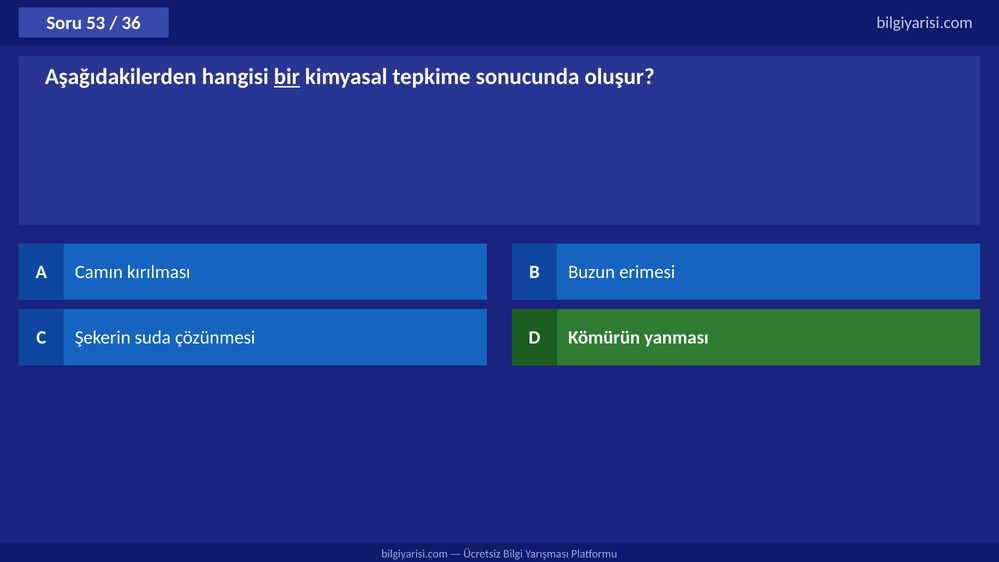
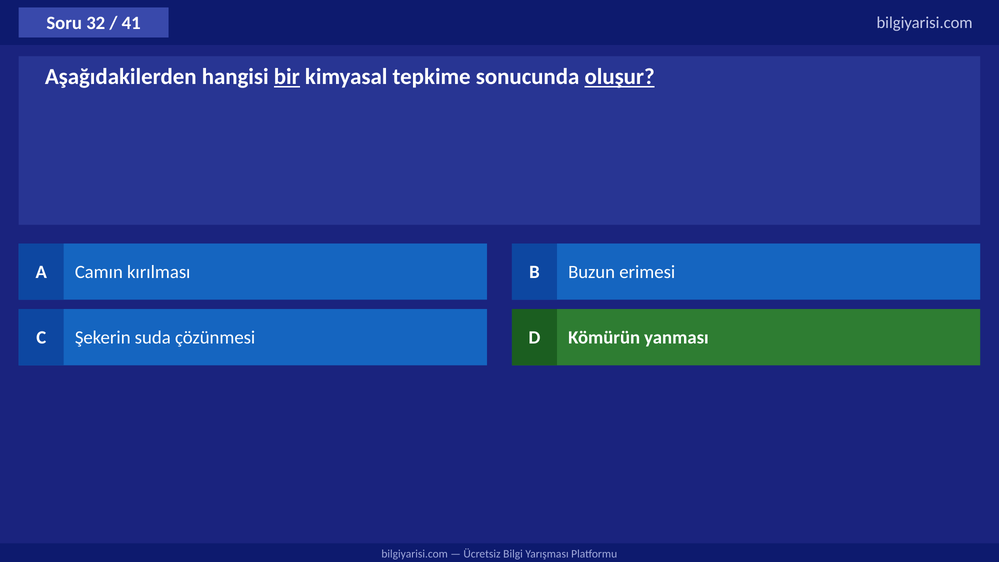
53: 53 -> 32
36: 36 -> 41
oluşur underline: none -> present
